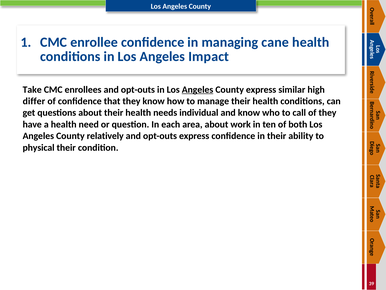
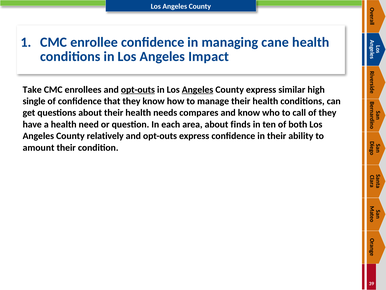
opt-outs at (138, 89) underline: none -> present
differ: differ -> single
individual: individual -> compares
work: work -> finds
physical: physical -> amount
